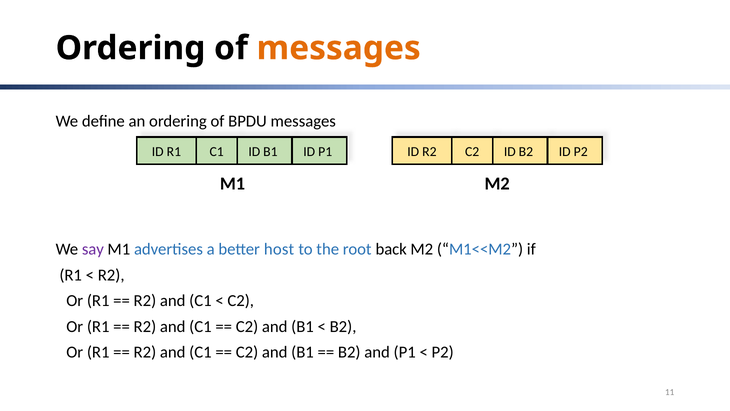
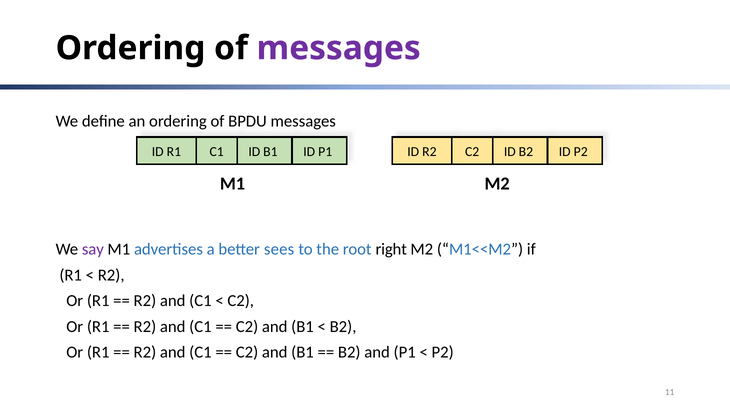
messages at (339, 48) colour: orange -> purple
host: host -> sees
back: back -> right
